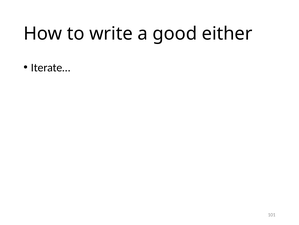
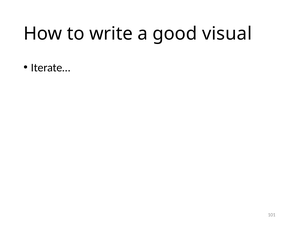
either: either -> visual
